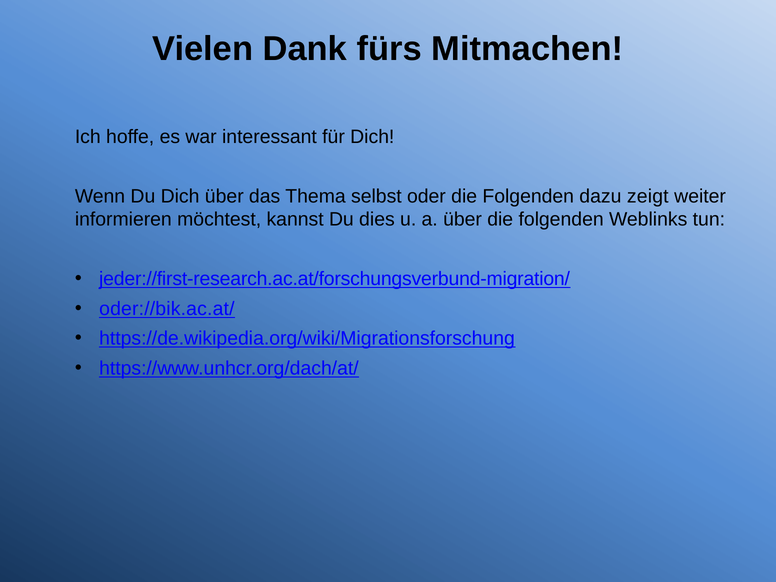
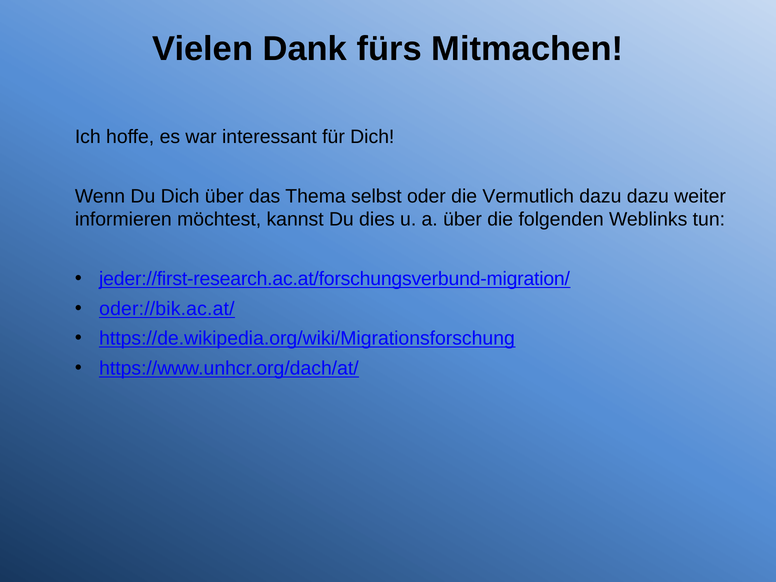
oder die Folgenden: Folgenden -> Vermutlich
dazu zeigt: zeigt -> dazu
